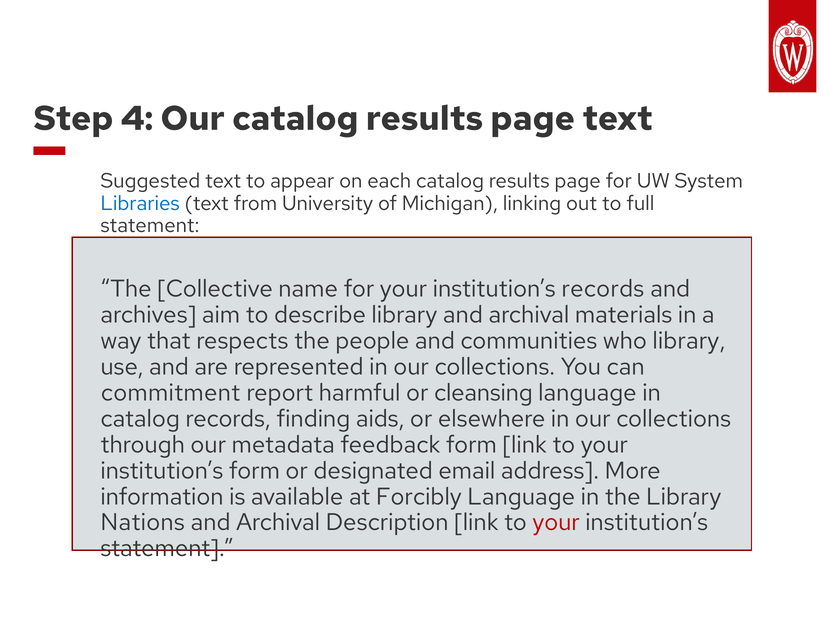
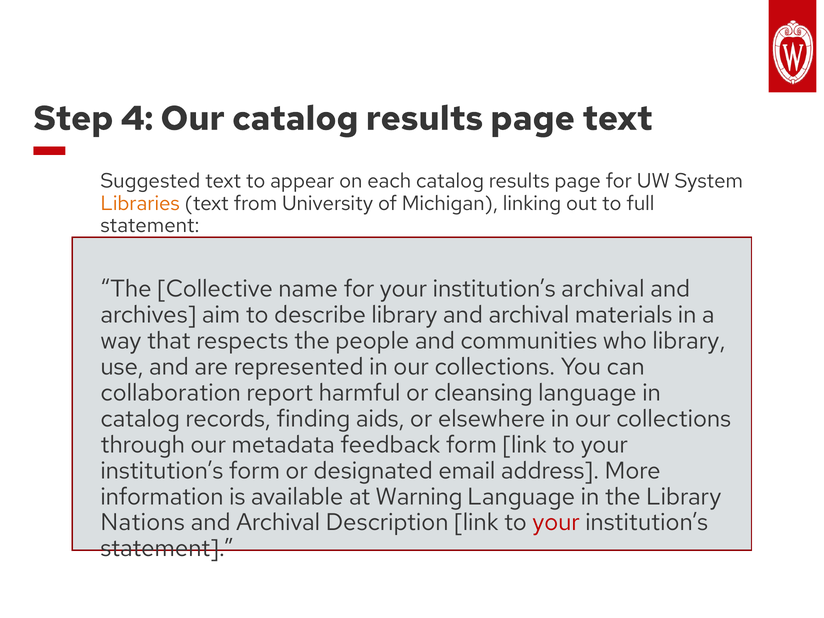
Libraries colour: blue -> orange
institution’s records: records -> archival
commitment: commitment -> collaboration
Forcibly: Forcibly -> Warning
